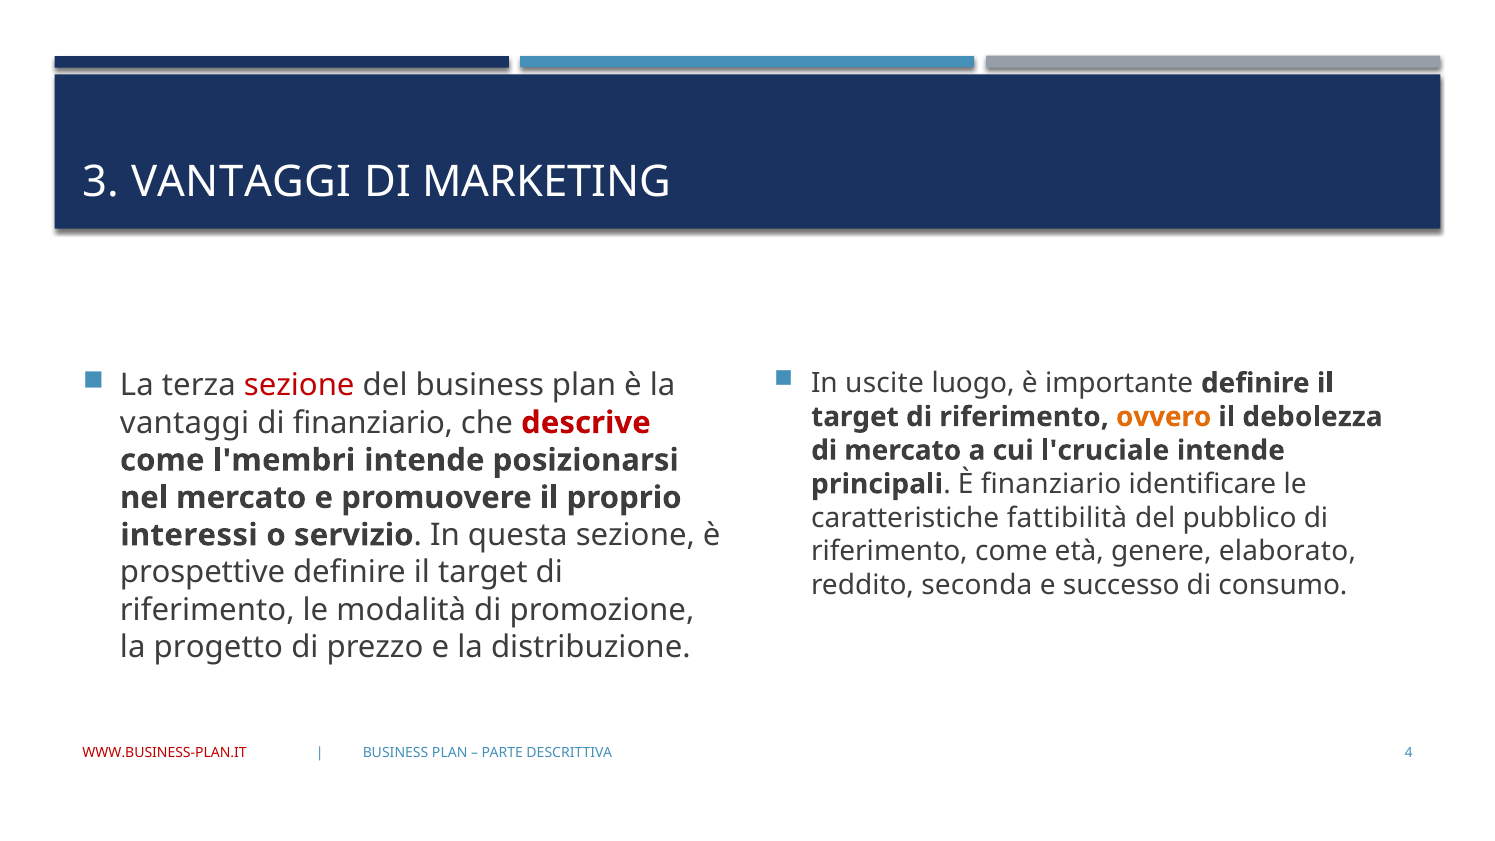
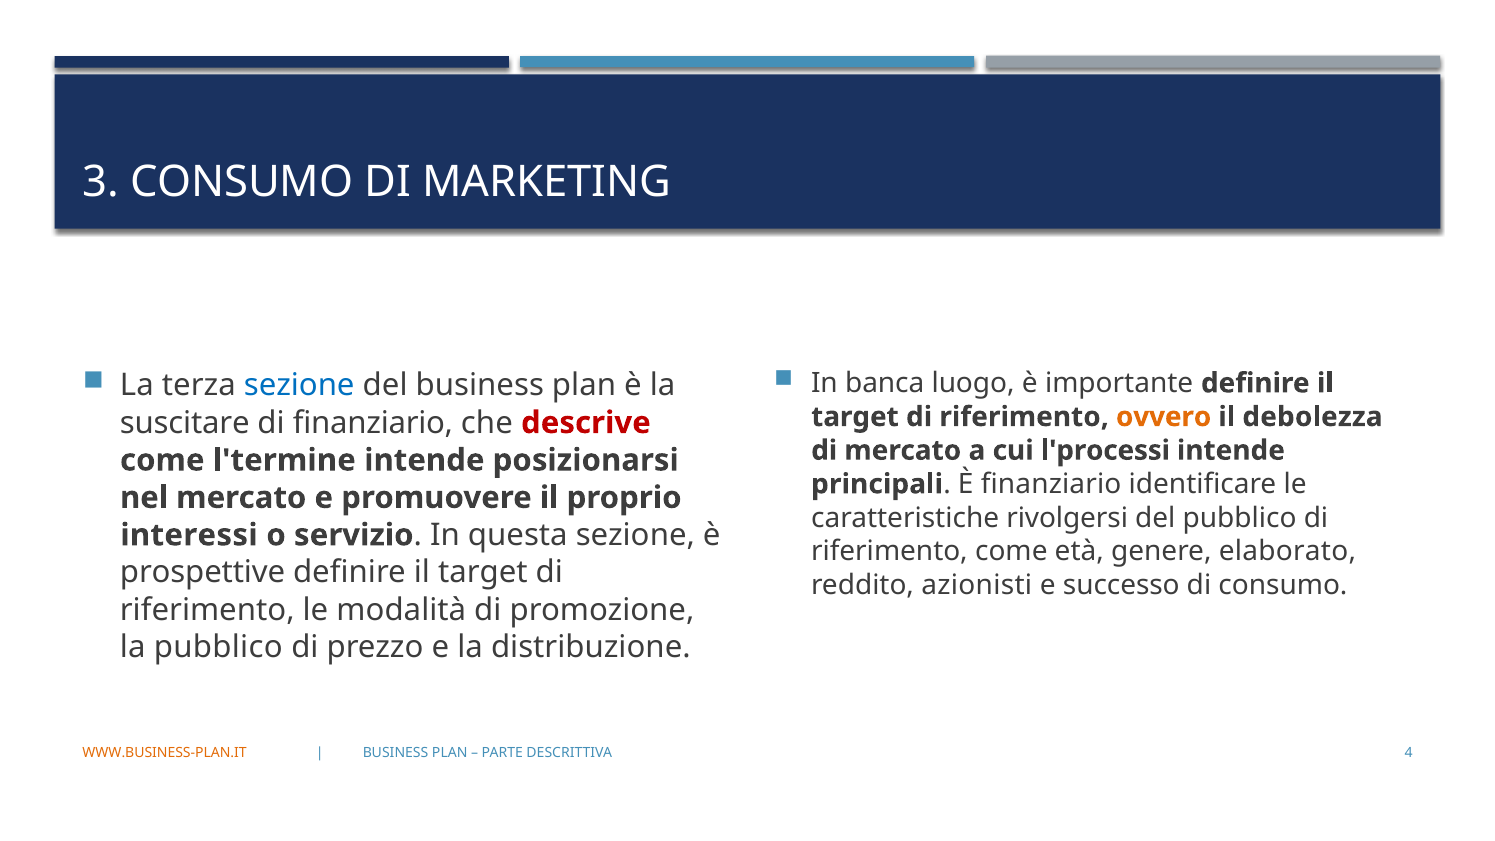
3 VANTAGGI: VANTAGGI -> CONSUMO
uscite: uscite -> banca
sezione at (299, 385) colour: red -> blue
vantaggi at (185, 423): vantaggi -> suscitare
l'cruciale: l'cruciale -> l'processi
l'membri: l'membri -> l'termine
fattibilità: fattibilità -> rivolgersi
seconda: seconda -> azionisti
la progetto: progetto -> pubblico
WWW.BUSINESS-PLAN.IT colour: red -> orange
